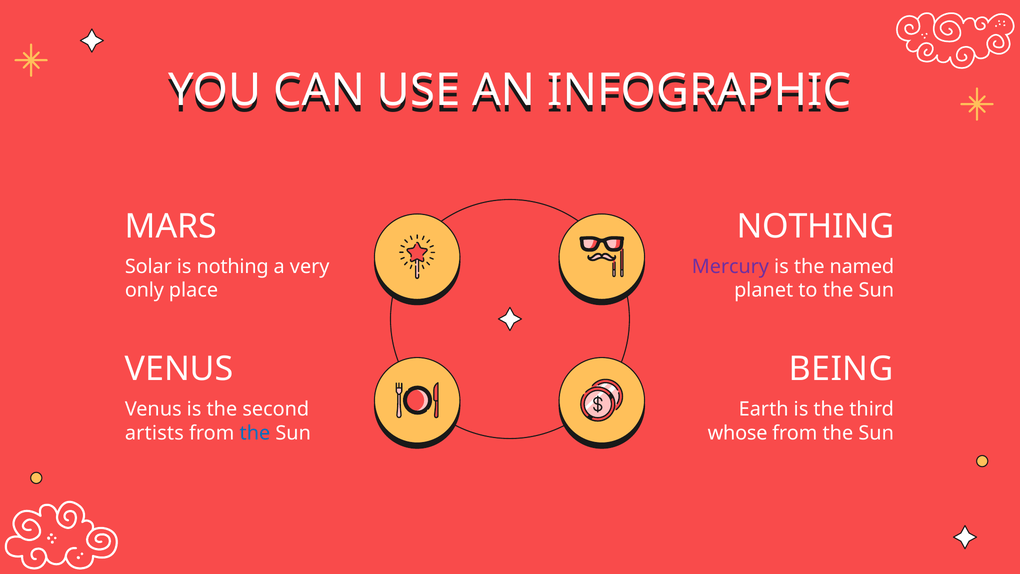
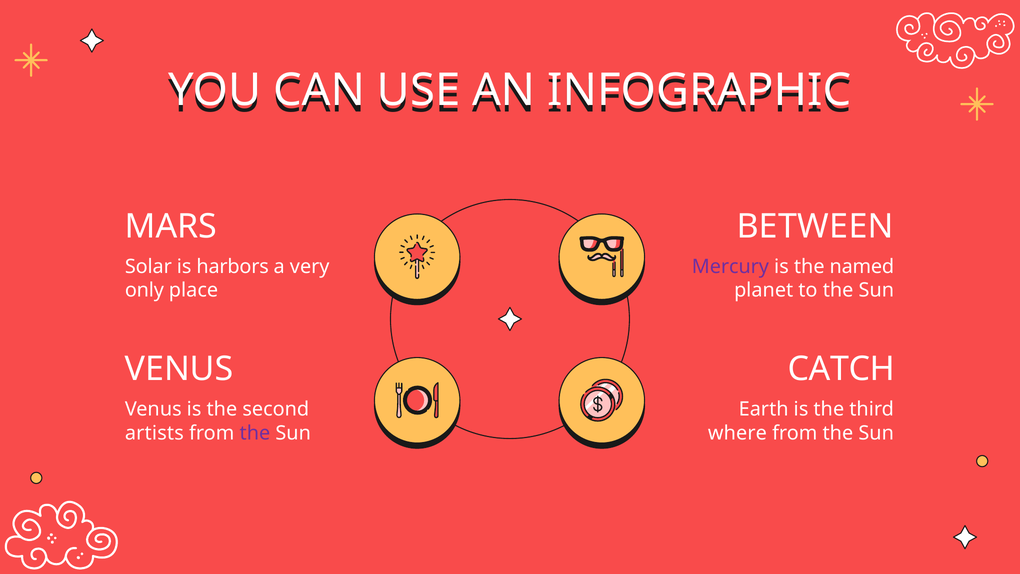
NOTHING at (815, 226): NOTHING -> BETWEEN
is nothing: nothing -> harbors
BEING: BEING -> CATCH
the at (255, 433) colour: blue -> purple
whose: whose -> where
